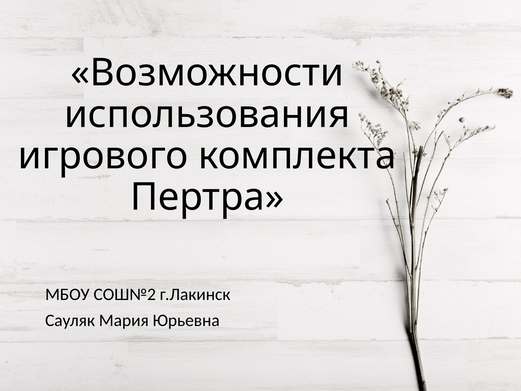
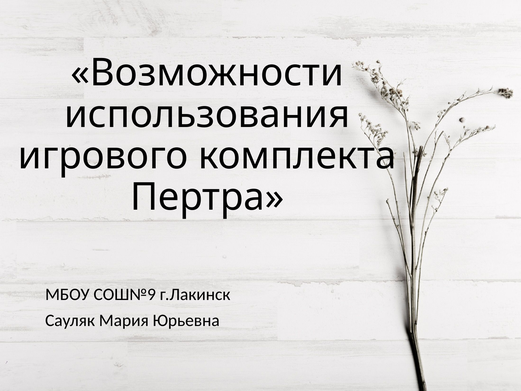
СОШ№2: СОШ№2 -> СОШ№9
